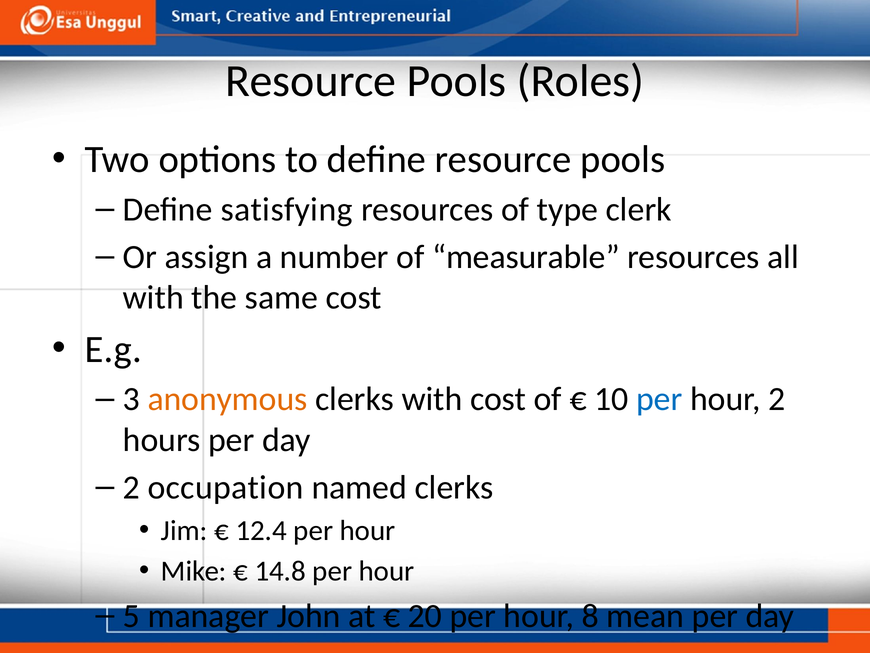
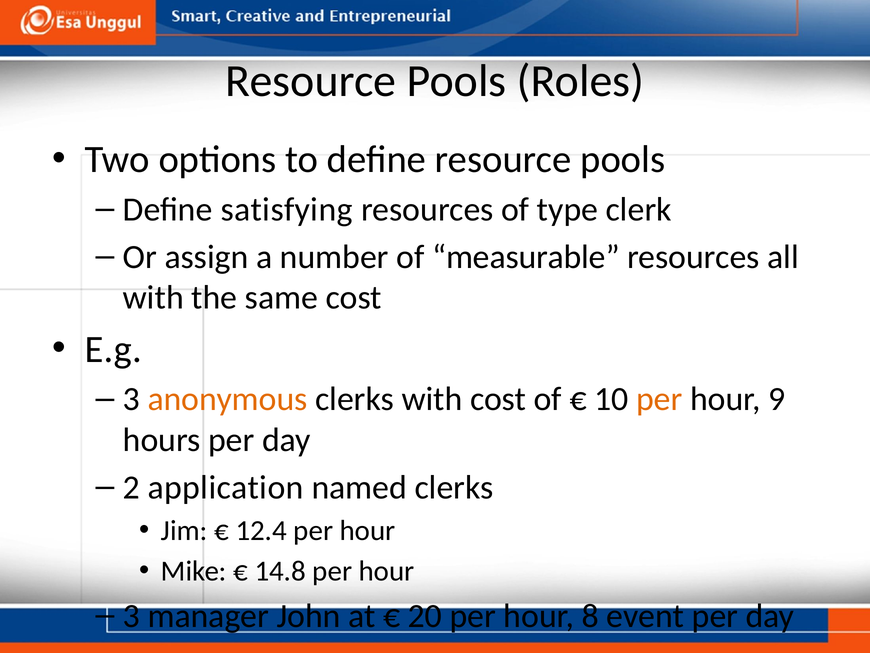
per at (659, 399) colour: blue -> orange
hour 2: 2 -> 9
occupation: occupation -> application
5 at (131, 616): 5 -> 3
mean: mean -> event
